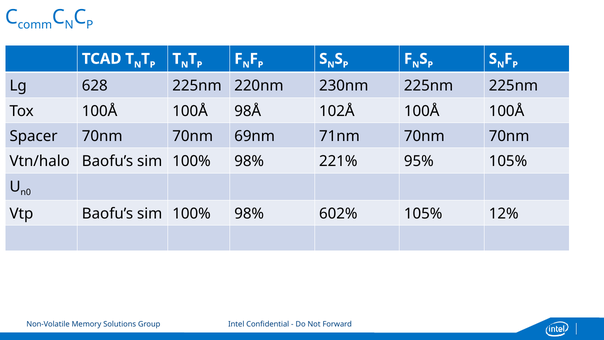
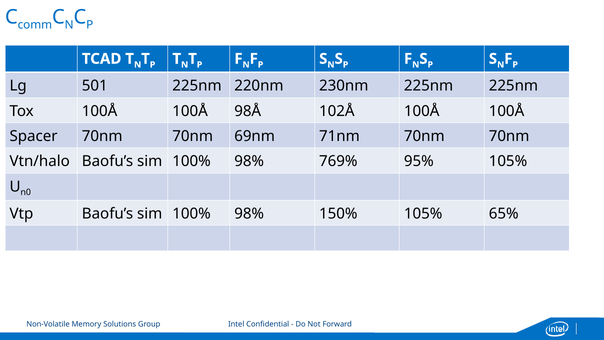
628: 628 -> 501
221%: 221% -> 769%
602%: 602% -> 150%
12%: 12% -> 65%
